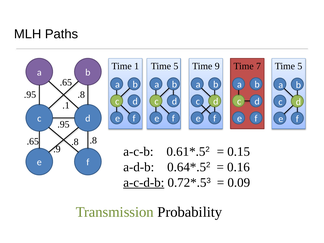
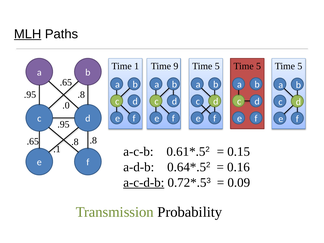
MLH underline: none -> present
1 Time 5: 5 -> 9
9 at (217, 66): 9 -> 5
7 at (259, 66): 7 -> 5
.1: .1 -> .0
.9: .9 -> .1
